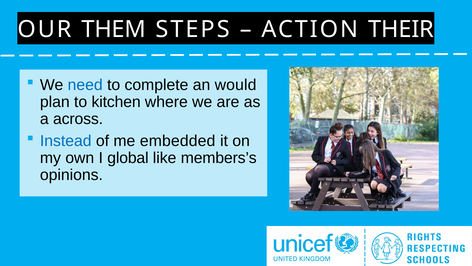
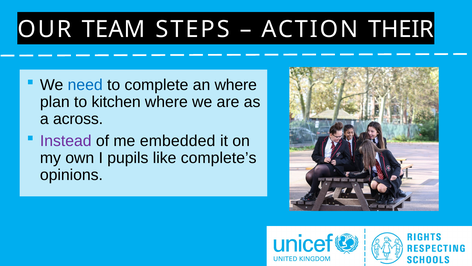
THEM: THEM -> TEAM
an would: would -> where
Instead colour: blue -> purple
global: global -> pupils
members’s: members’s -> complete’s
